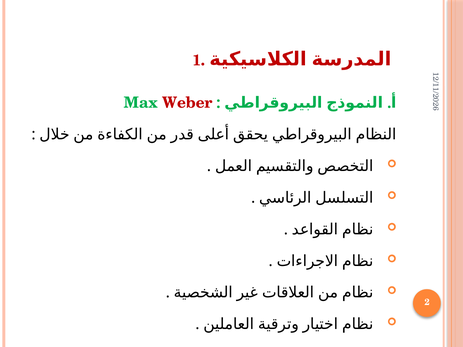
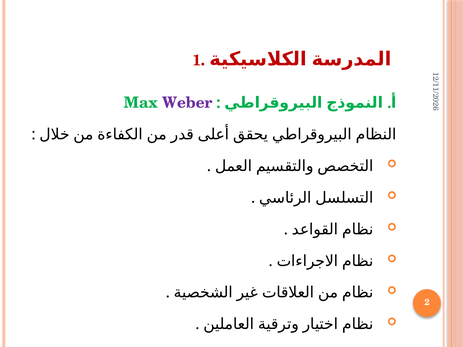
Weber colour: red -> purple
